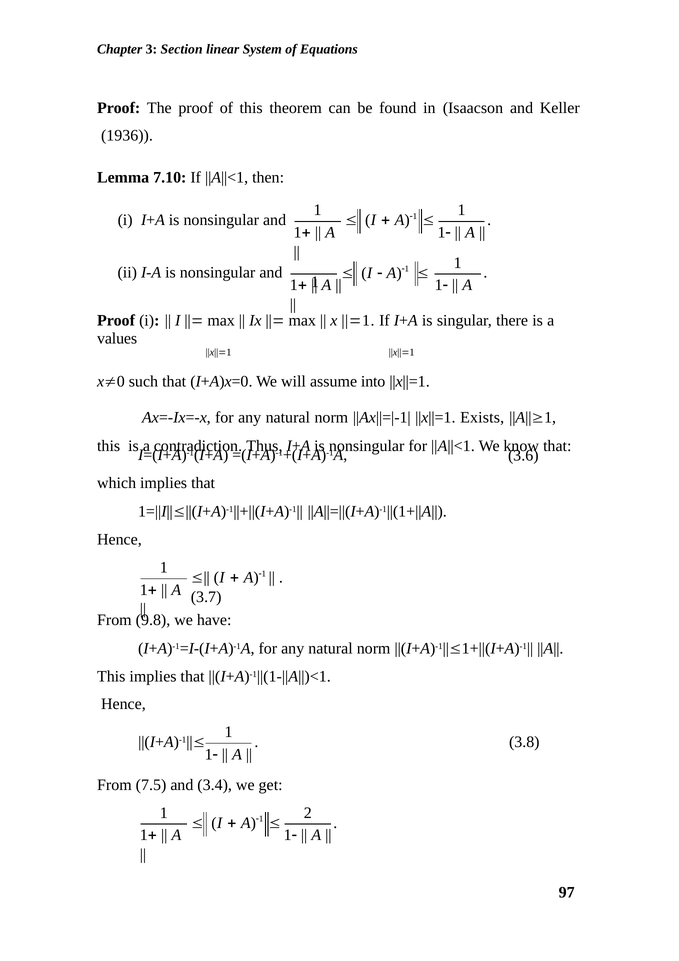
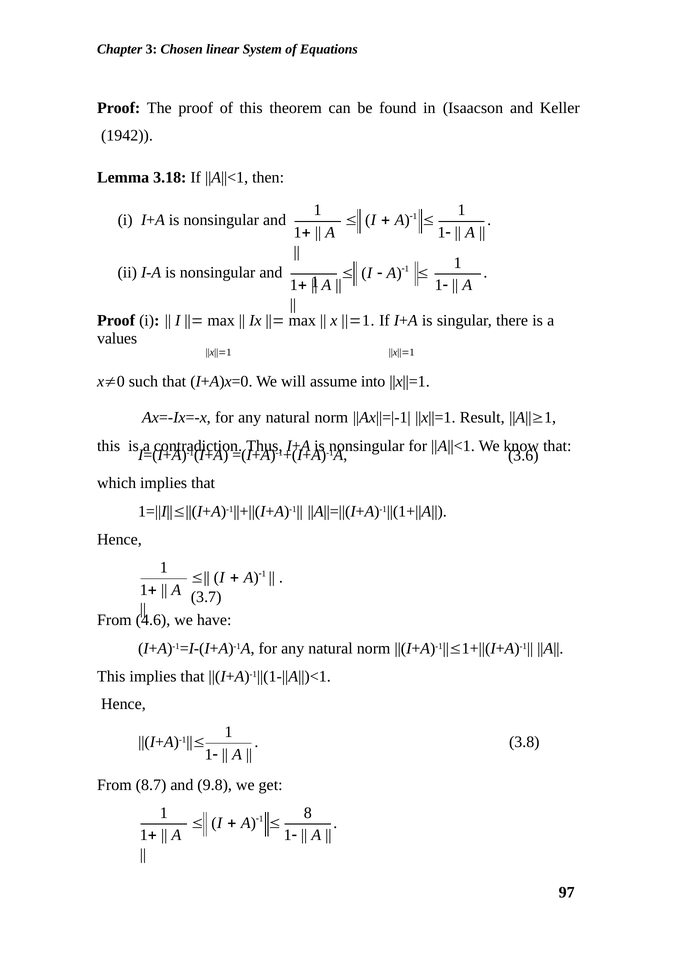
Section: Section -> Chosen
1936: 1936 -> 1942
7.10: 7.10 -> 3.18
Exists: Exists -> Result
9.8: 9.8 -> 4.6
7.5: 7.5 -> 8.7
3.4: 3.4 -> 9.8
2: 2 -> 8
